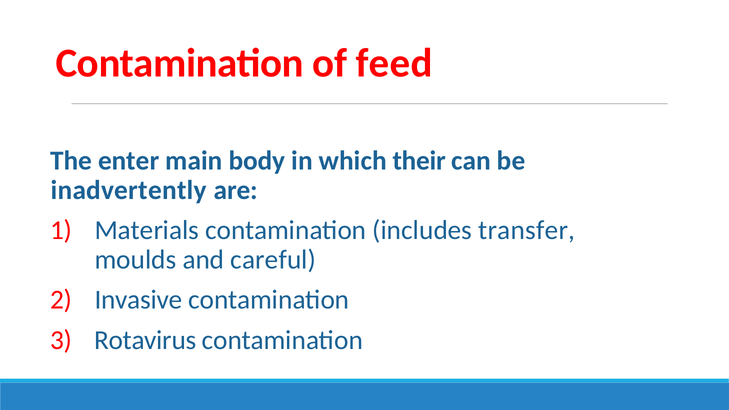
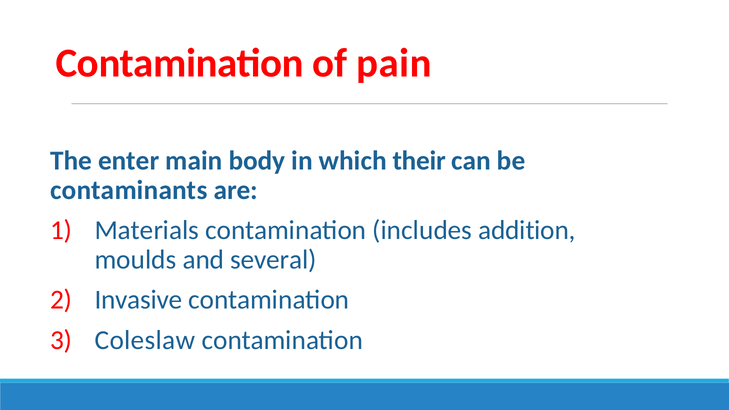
feed: feed -> pain
inadvertently: inadvertently -> contaminants
transfer: transfer -> addition
careful: careful -> several
Rotavirus: Rotavirus -> Coleslaw
